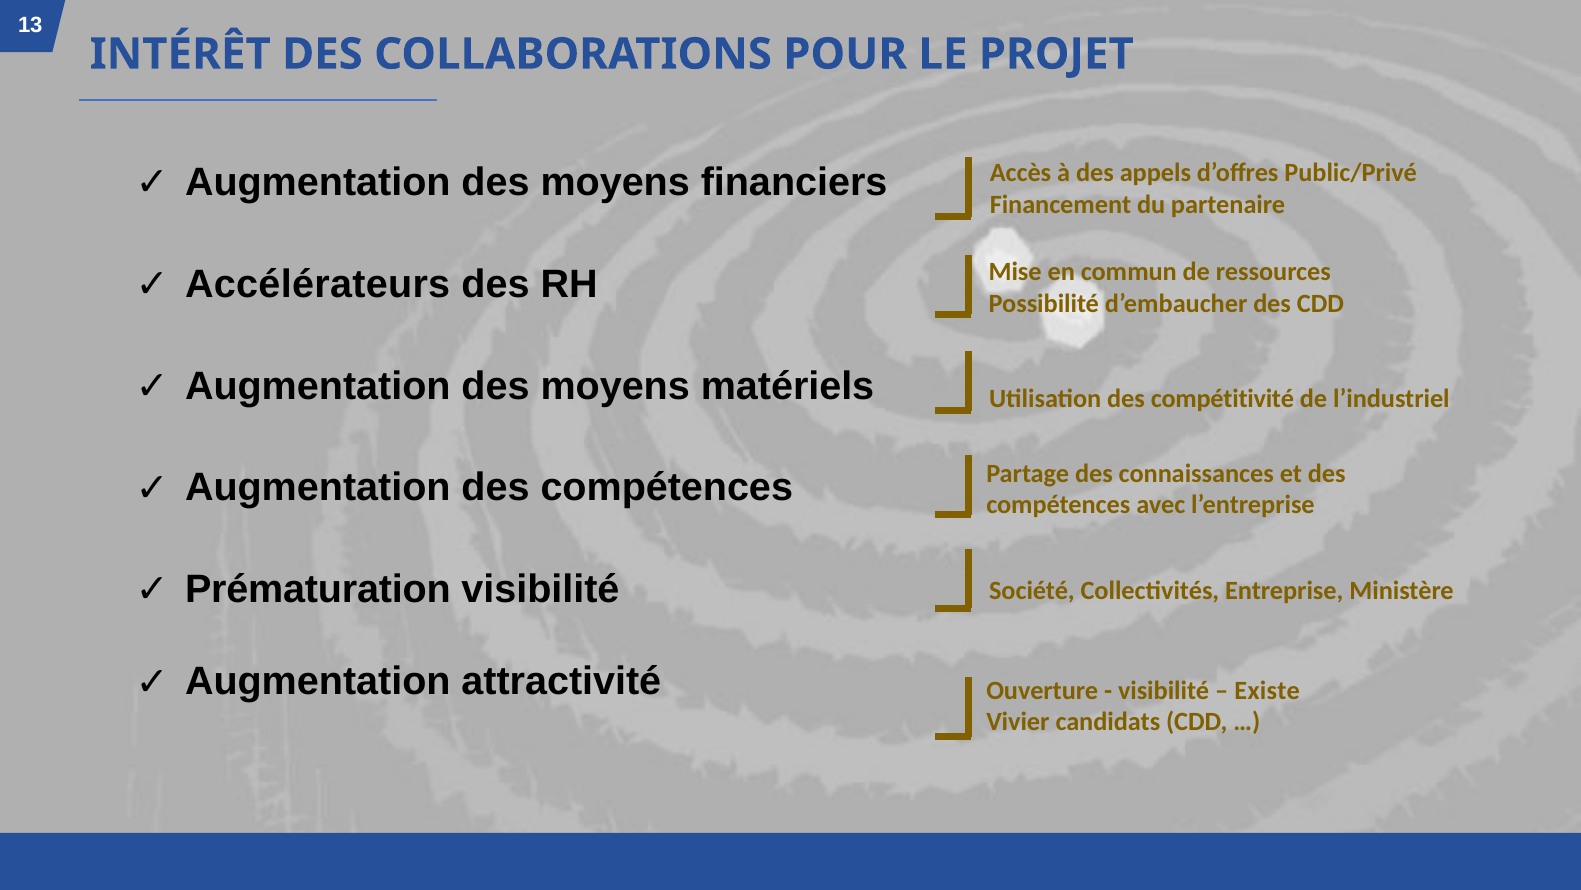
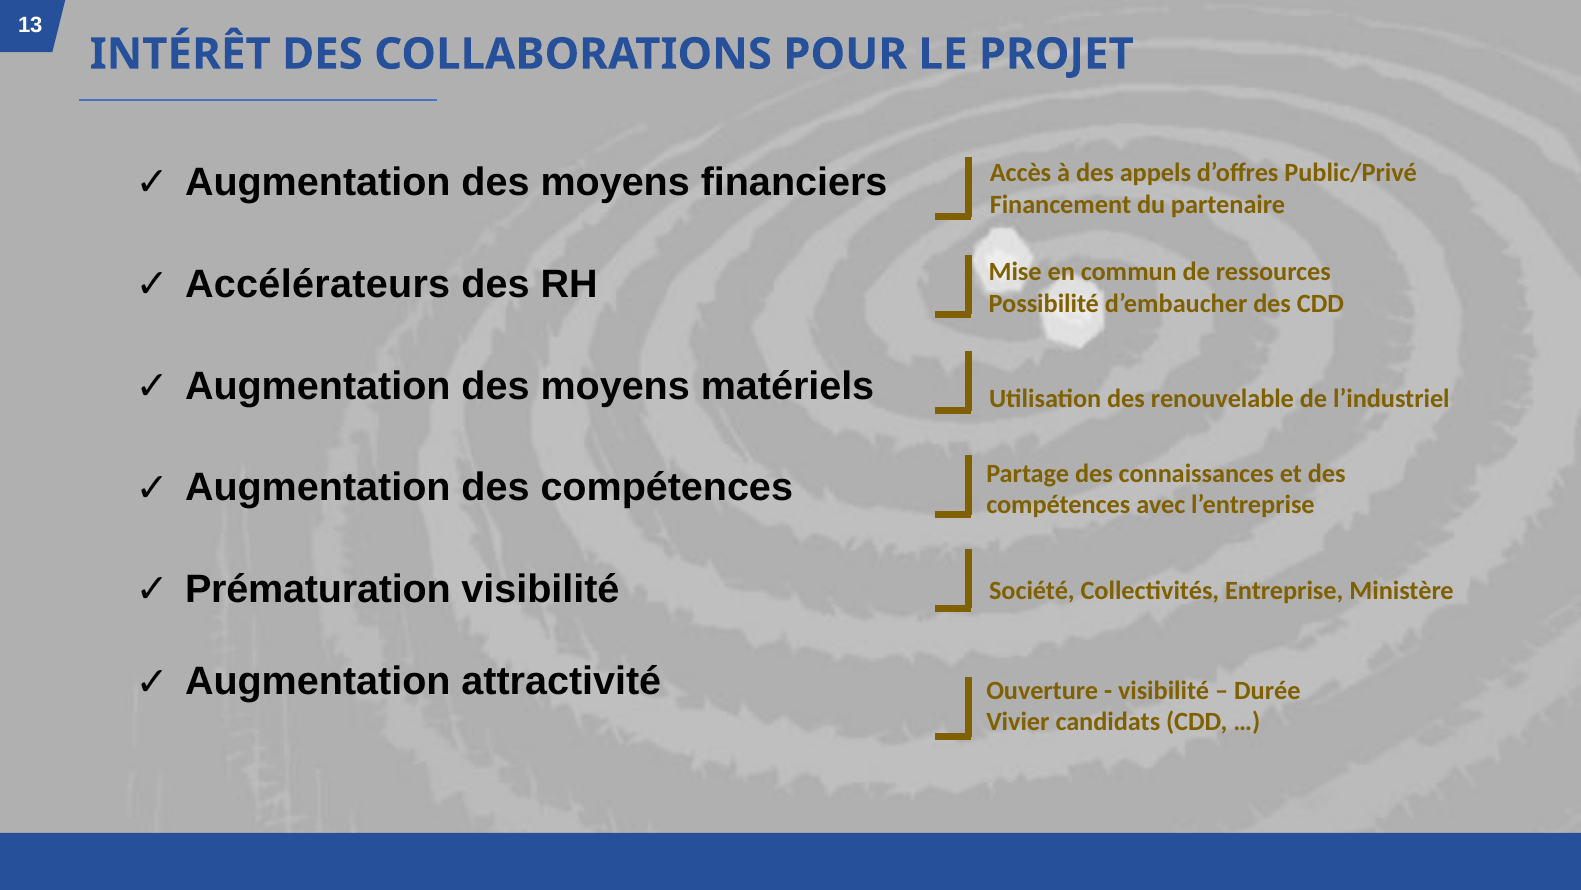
compétitivité: compétitivité -> renouvelable
Existe: Existe -> Durée
